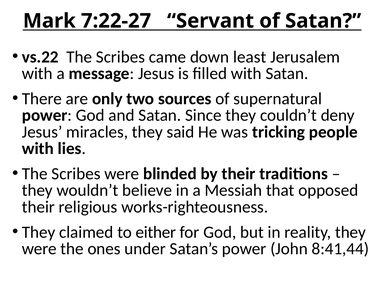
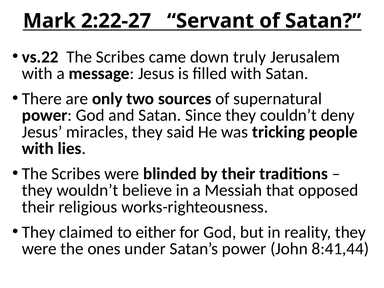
7:22-27: 7:22-27 -> 2:22-27
least: least -> truly
